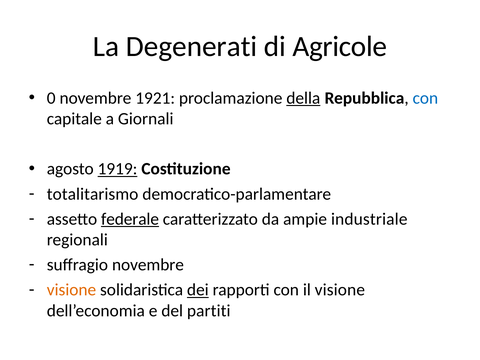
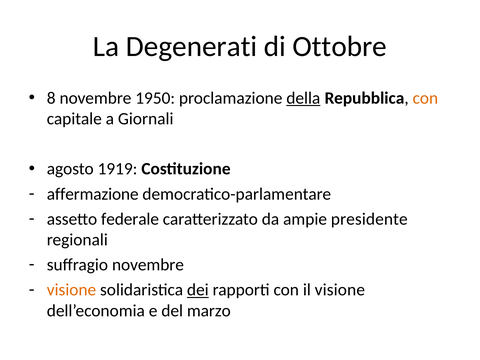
Agricole: Agricole -> Ottobre
0: 0 -> 8
1921: 1921 -> 1950
con at (425, 98) colour: blue -> orange
1919 underline: present -> none
totalitarismo: totalitarismo -> affermazione
federale underline: present -> none
industriale: industriale -> presidente
partiti: partiti -> marzo
